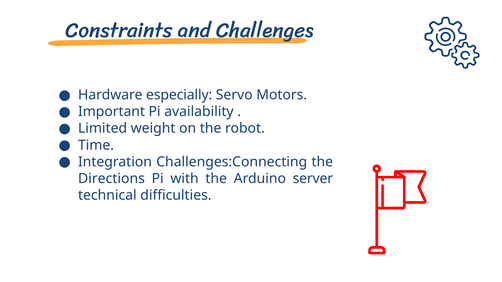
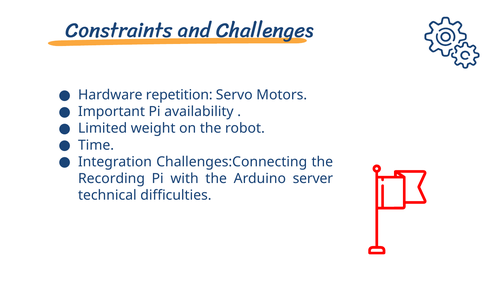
especially: especially -> repetition
Directions: Directions -> Recording
